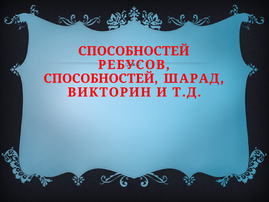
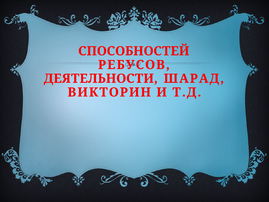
СПОСОБНОСТЕЙ at (101, 78): СПОСОБНОСТЕЙ -> ДЕЯТЕЛЬНОСТИ
